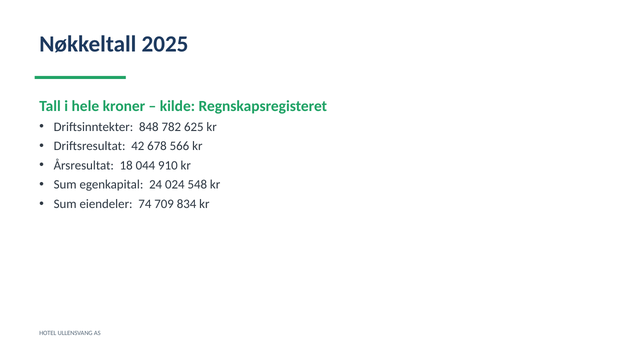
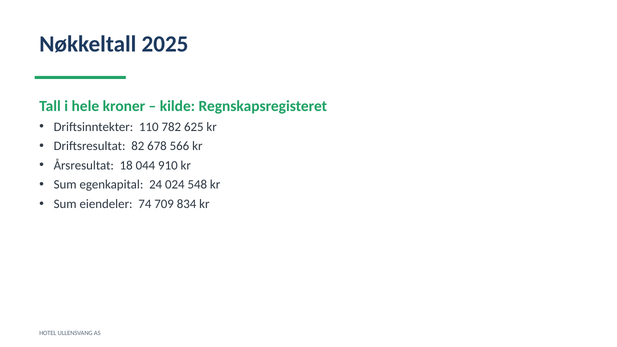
848: 848 -> 110
42: 42 -> 82
